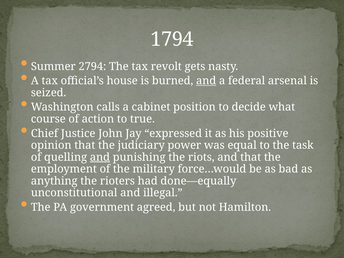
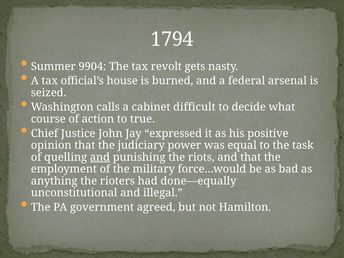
2794: 2794 -> 9904
and at (206, 81) underline: present -> none
position: position -> difficult
